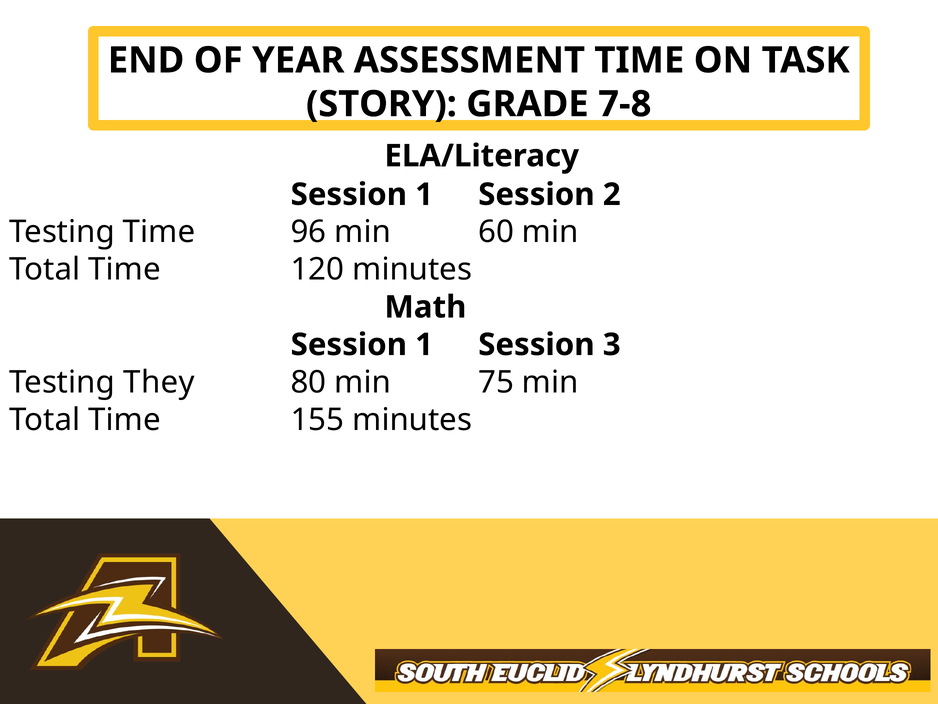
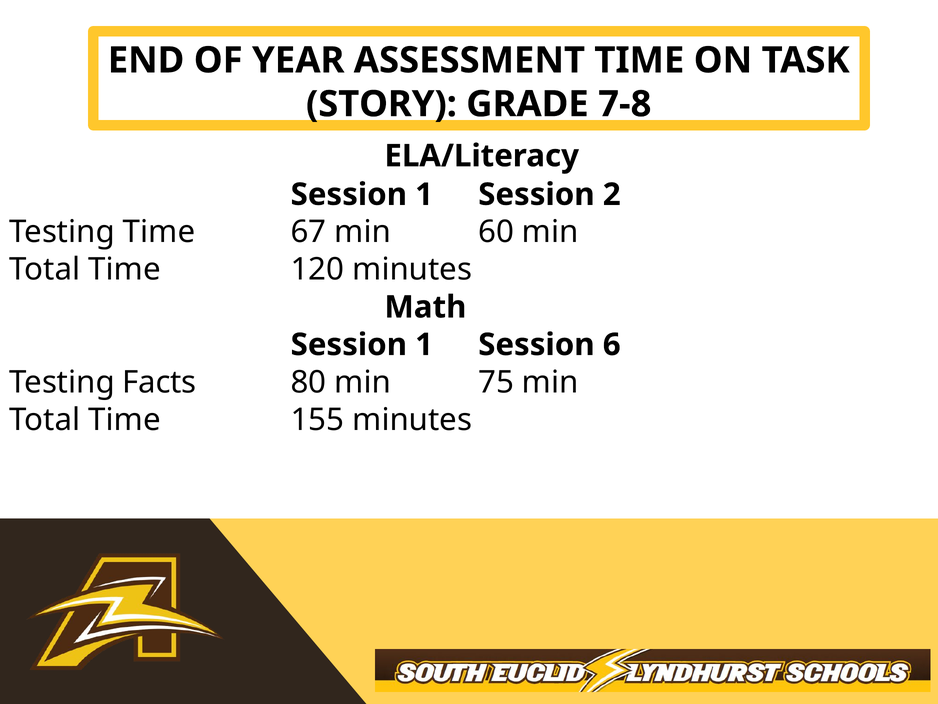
96: 96 -> 67
3: 3 -> 6
They: They -> Facts
